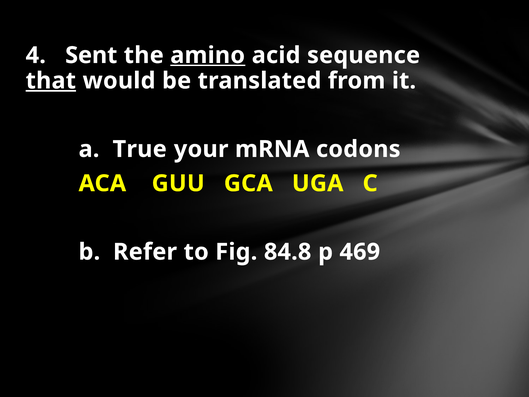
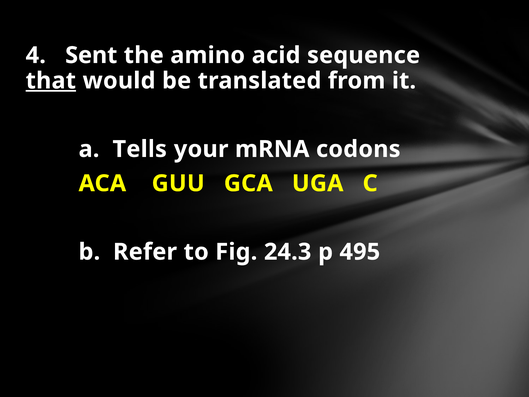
amino underline: present -> none
True: True -> Tells
84.8: 84.8 -> 24.3
469: 469 -> 495
